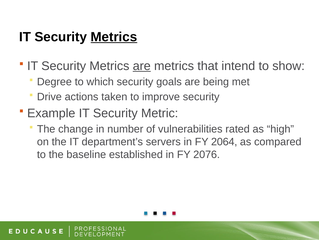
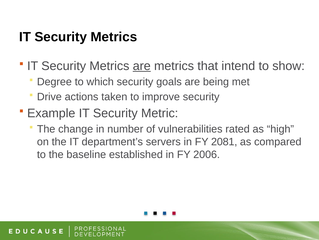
Metrics at (114, 37) underline: present -> none
2064: 2064 -> 2081
2076: 2076 -> 2006
